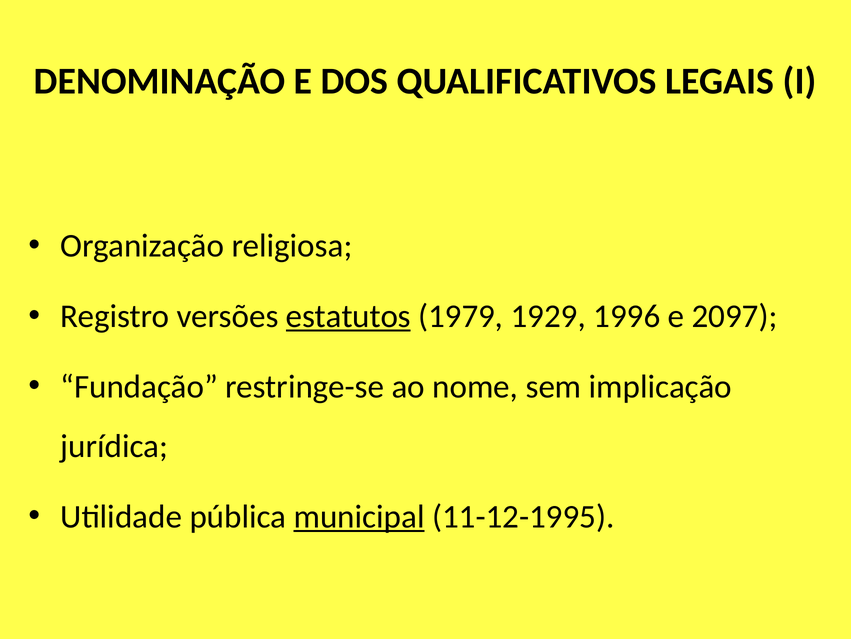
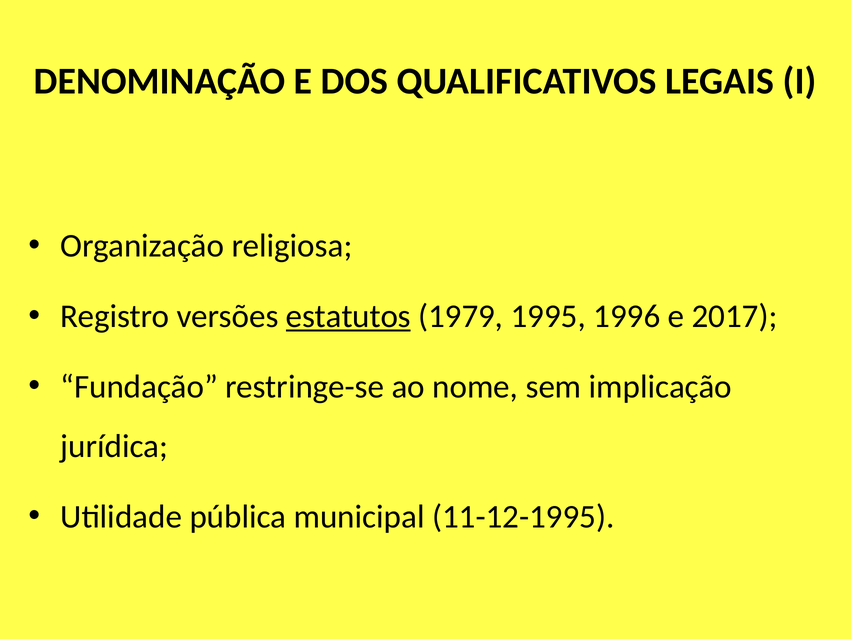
1929: 1929 -> 1995
2097: 2097 -> 2017
municipal underline: present -> none
